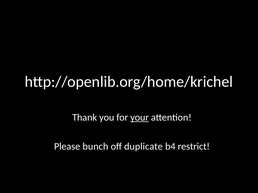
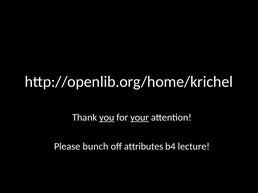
you underline: none -> present
duplicate: duplicate -> attributes
restrict: restrict -> lecture
